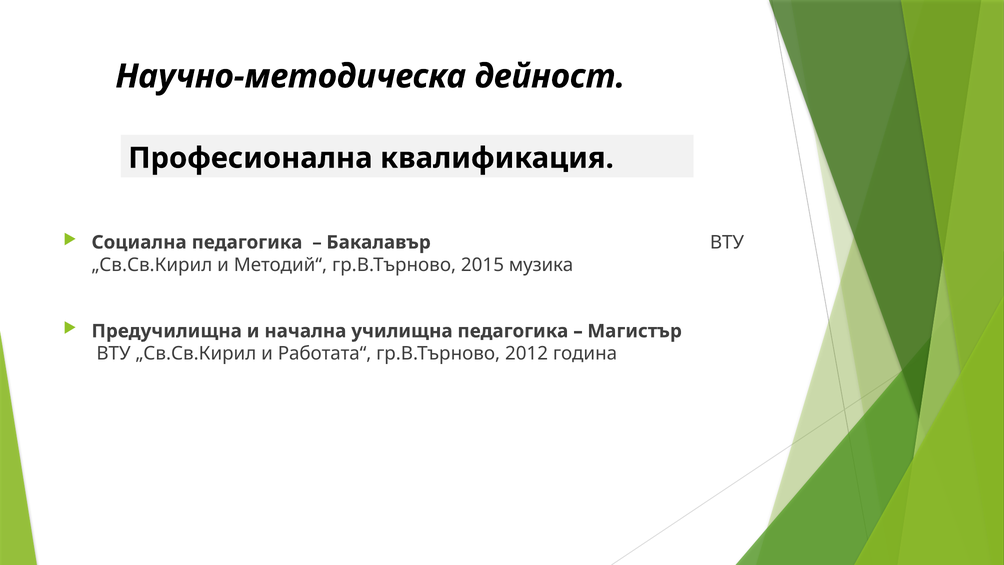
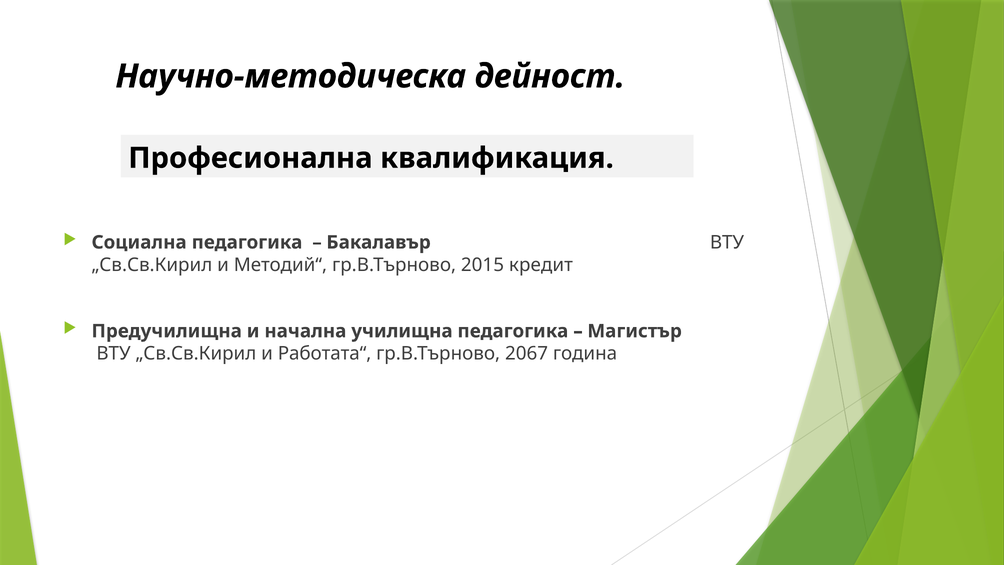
музика: музика -> кредит
2012: 2012 -> 2067
